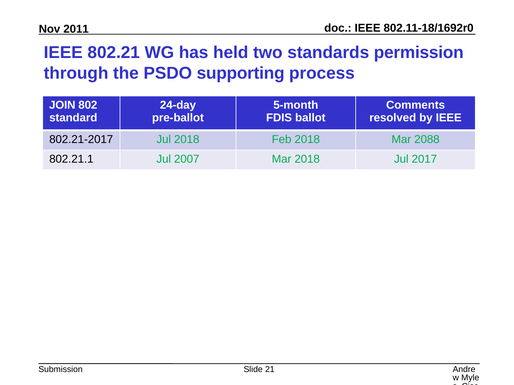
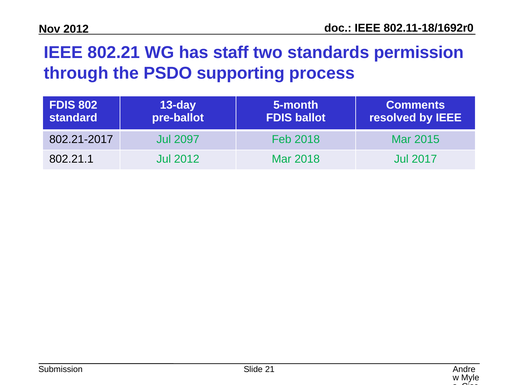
2011 at (76, 29): 2011 -> 2012
held: held -> staff
JOIN at (62, 105): JOIN -> FDIS
24-day: 24-day -> 13-day
Jul 2018: 2018 -> 2097
2088: 2088 -> 2015
Jul 2007: 2007 -> 2012
